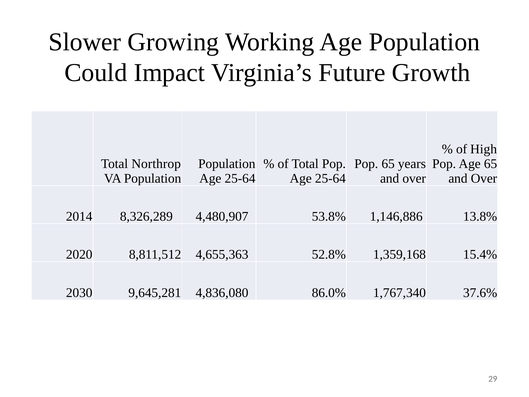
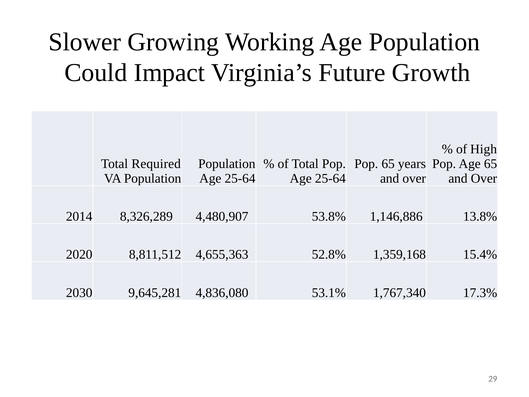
Northrop: Northrop -> Required
86.0%: 86.0% -> 53.1%
37.6%: 37.6% -> 17.3%
